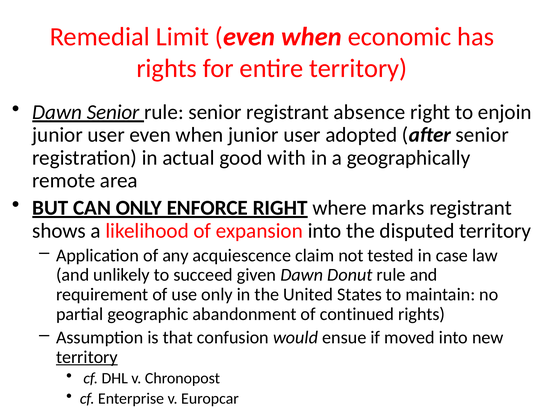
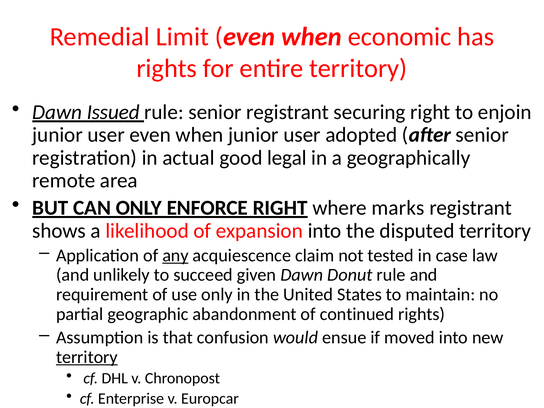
Dawn Senior: Senior -> Issued
absence: absence -> securing
with: with -> legal
any underline: none -> present
